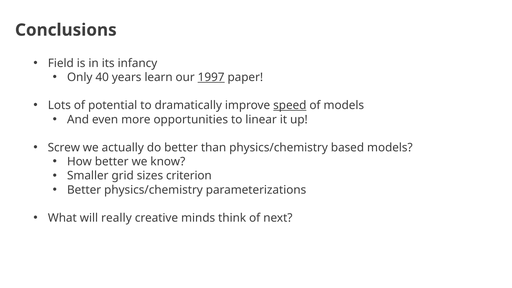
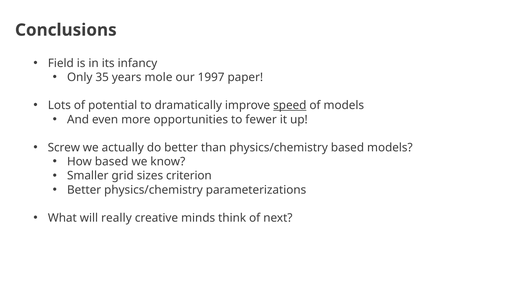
40: 40 -> 35
learn: learn -> mole
1997 underline: present -> none
linear: linear -> fewer
How better: better -> based
